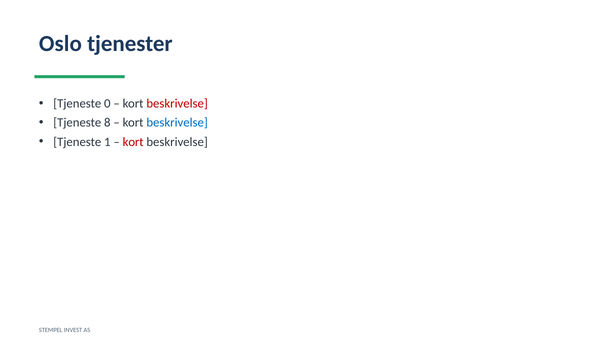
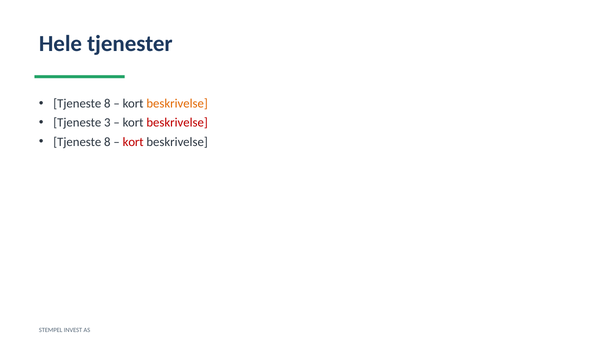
Oslo: Oslo -> Hele
0 at (107, 104): 0 -> 8
beskrivelse at (177, 104) colour: red -> orange
8: 8 -> 3
beskrivelse at (177, 123) colour: blue -> red
1 at (107, 142): 1 -> 8
